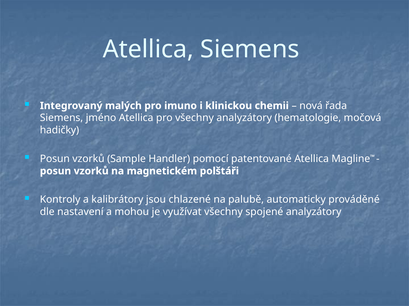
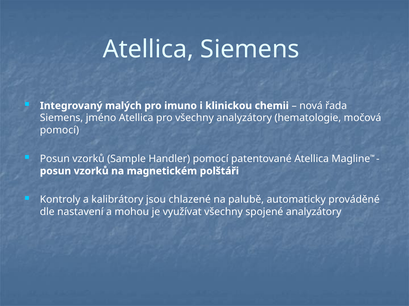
hadičky at (60, 131): hadičky -> pomocí
